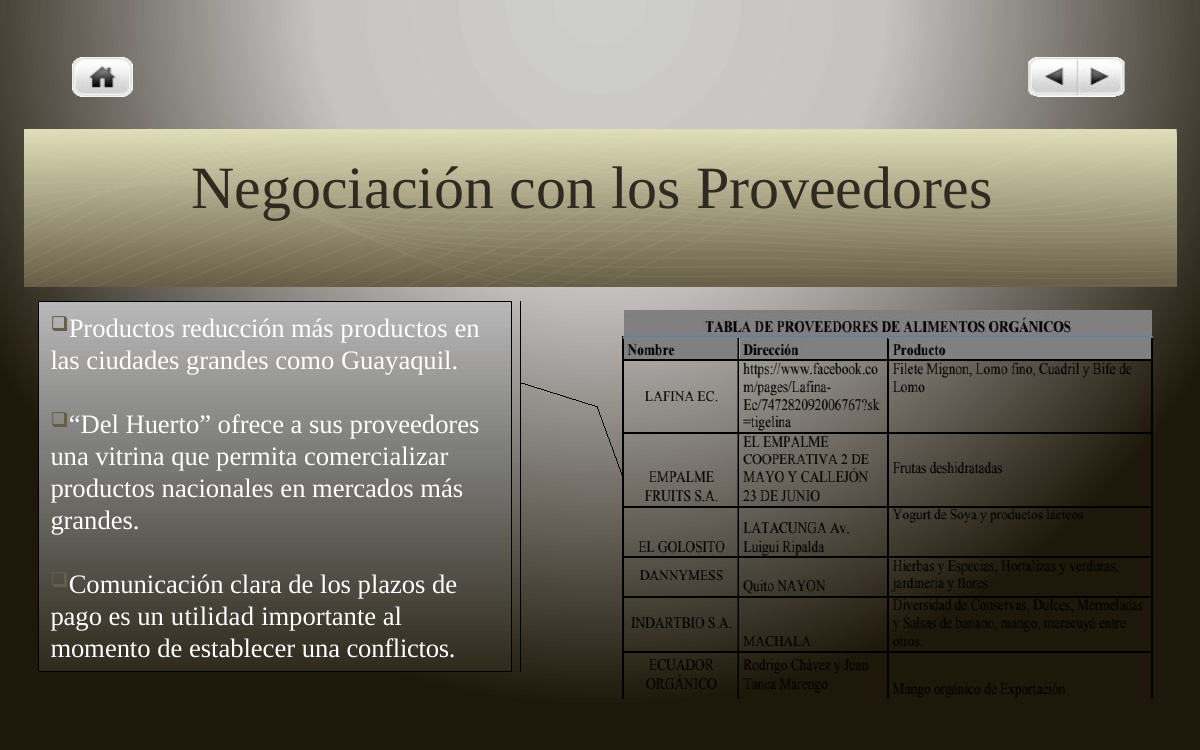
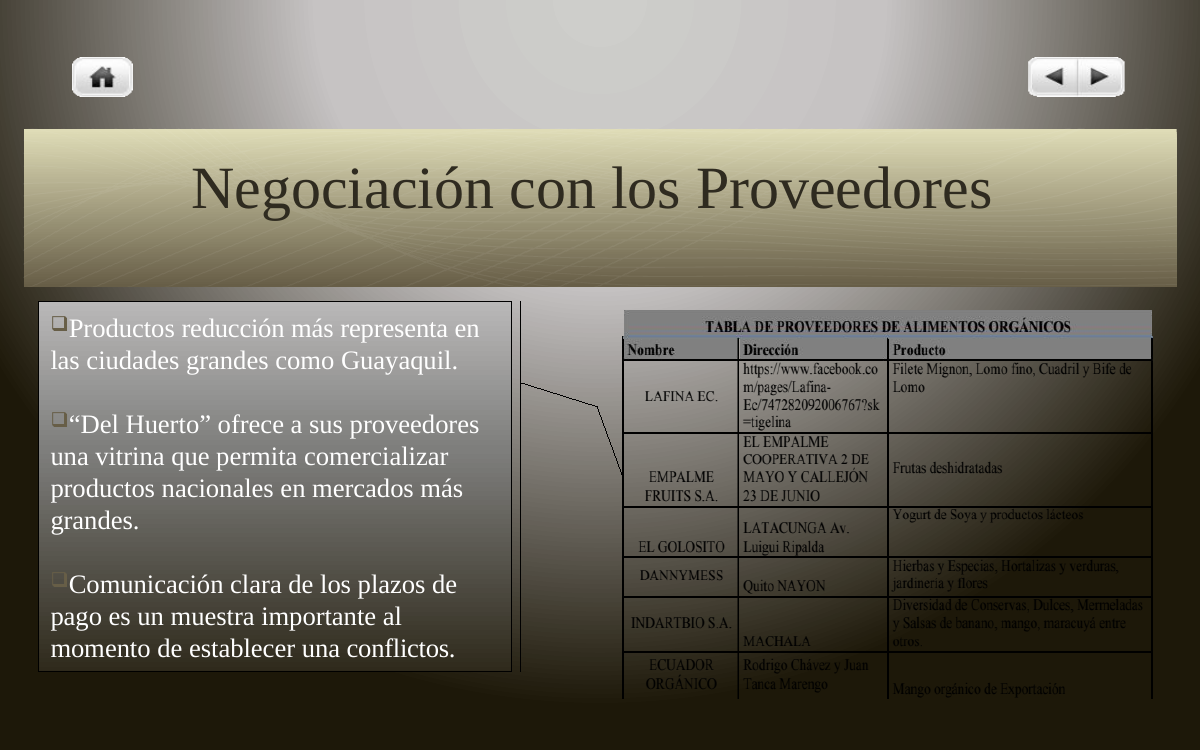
más productos: productos -> representa
utilidad: utilidad -> muestra
